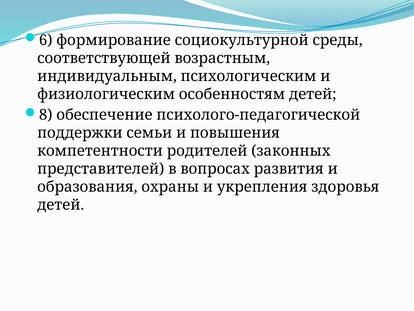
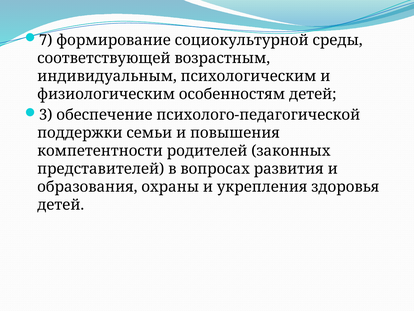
6: 6 -> 7
8: 8 -> 3
